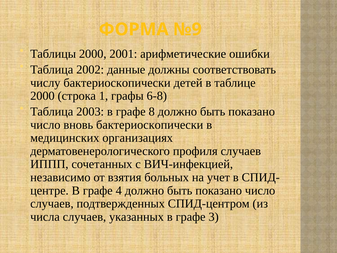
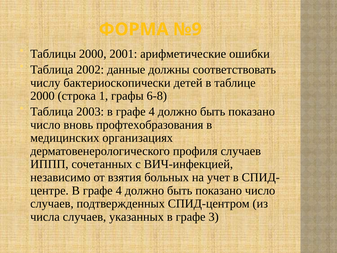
2003 в графе 8: 8 -> 4
вновь бактериоскопически: бактериоскопически -> профтехобразования
